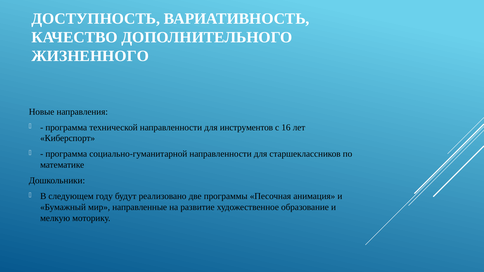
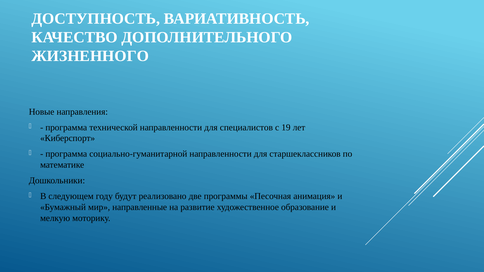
инструментов: инструментов -> специалистов
16: 16 -> 19
